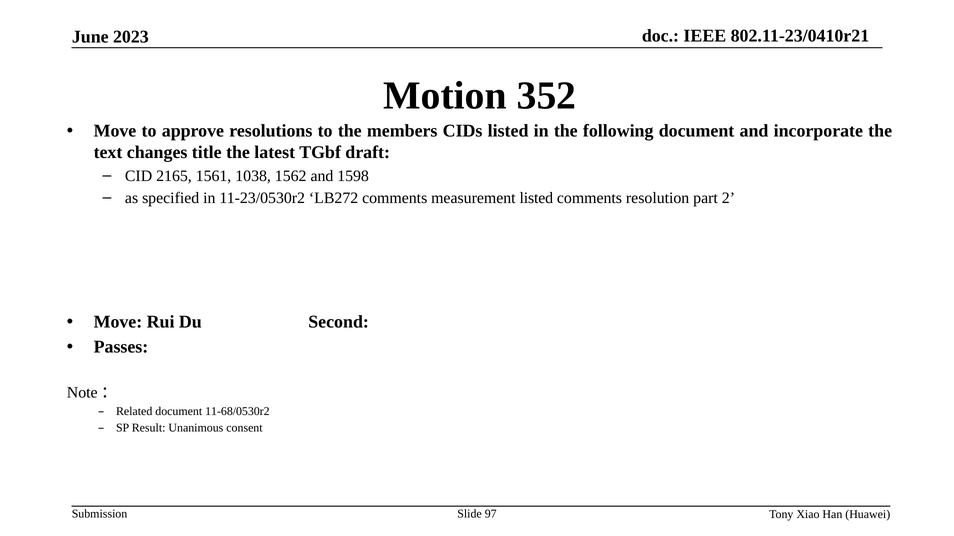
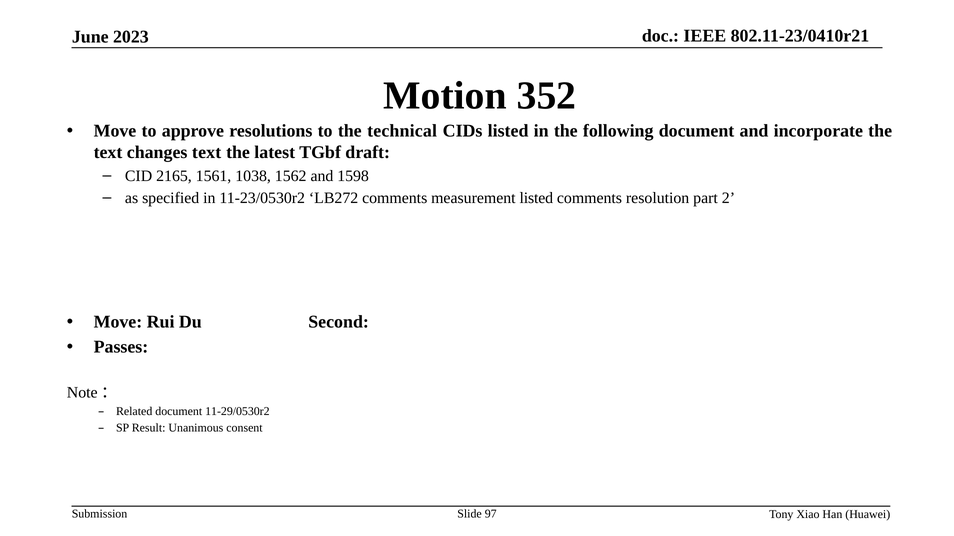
members: members -> technical
changes title: title -> text
11-68/0530r2: 11-68/0530r2 -> 11-29/0530r2
